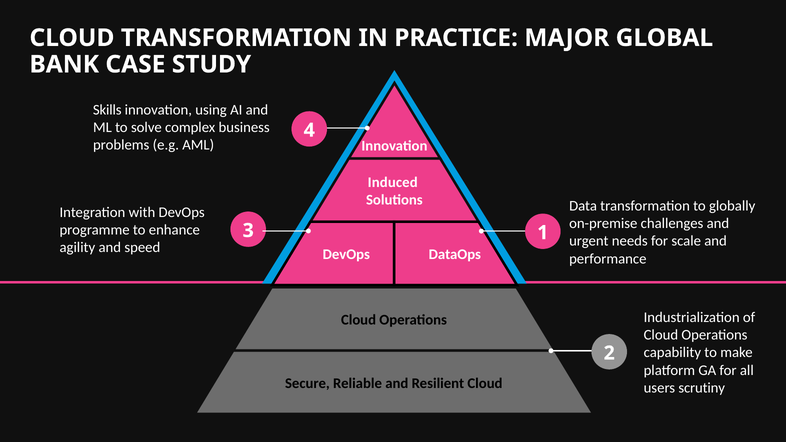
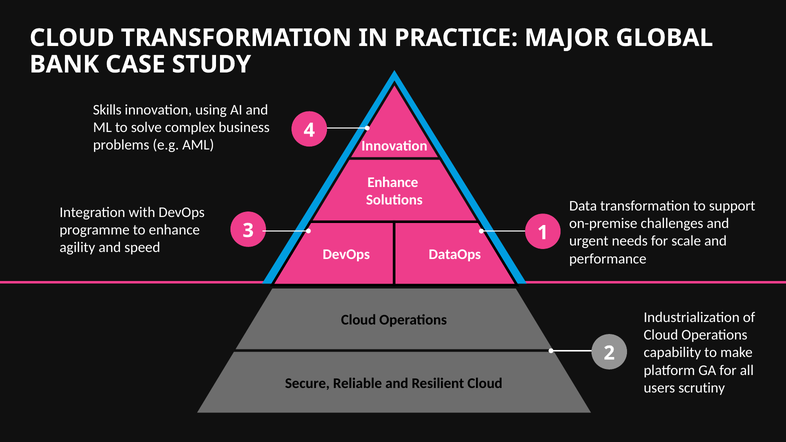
Induced at (393, 182): Induced -> Enhance
globally: globally -> support
